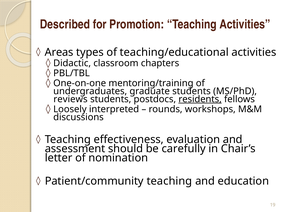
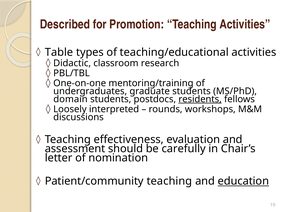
Areas: Areas -> Table
chapters: chapters -> research
reviews: reviews -> domain
education underline: none -> present
